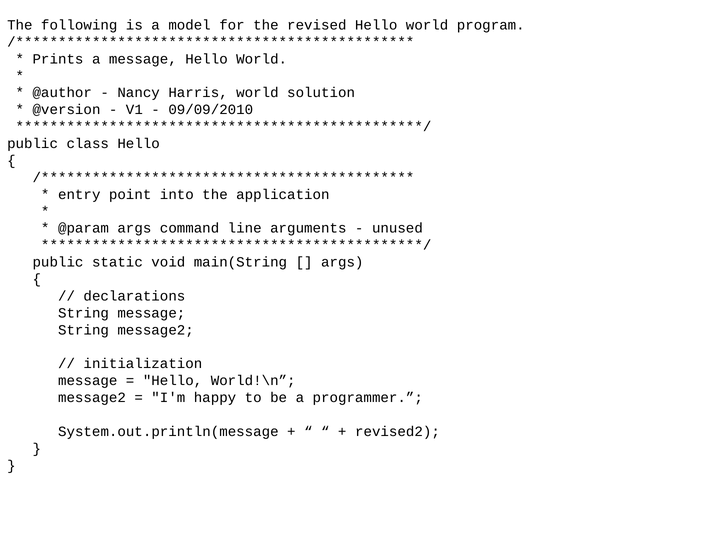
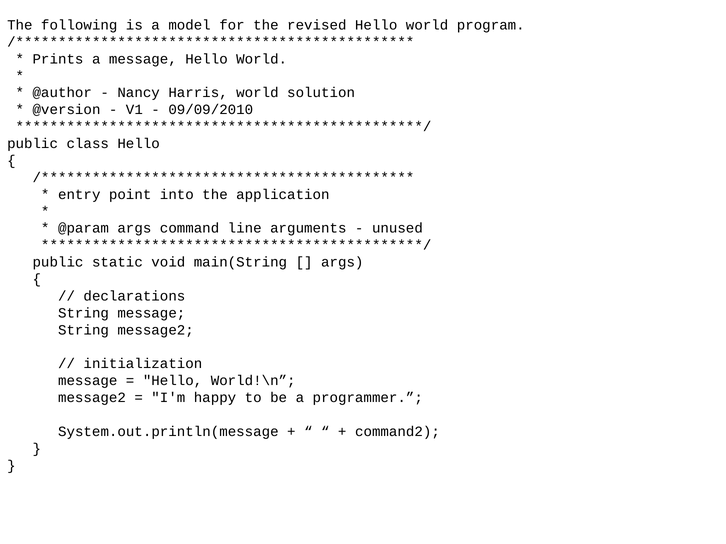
revised2: revised2 -> command2
